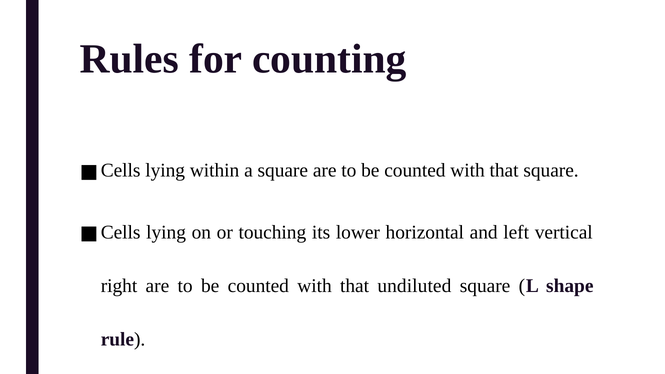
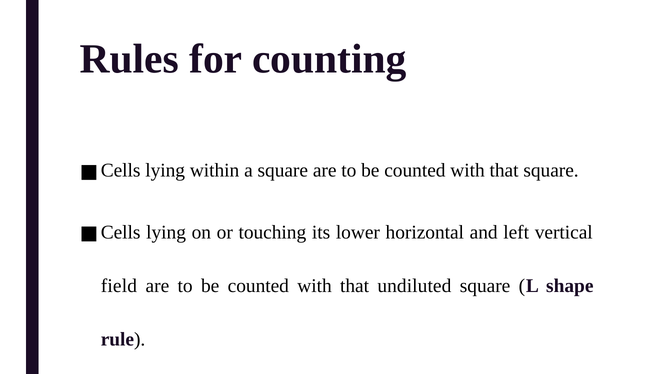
right: right -> field
